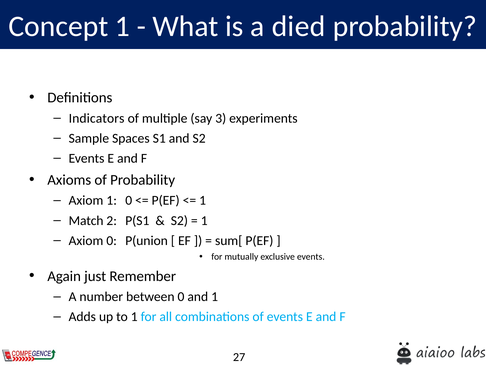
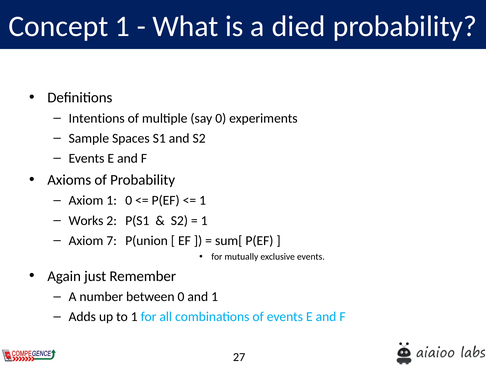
Indicators: Indicators -> Intentions
say 3: 3 -> 0
Match: Match -> Works
Axiom 0: 0 -> 7
